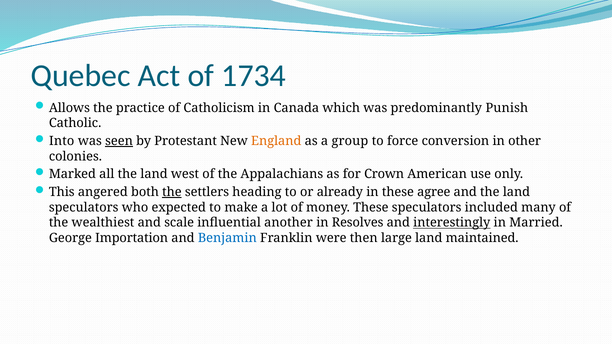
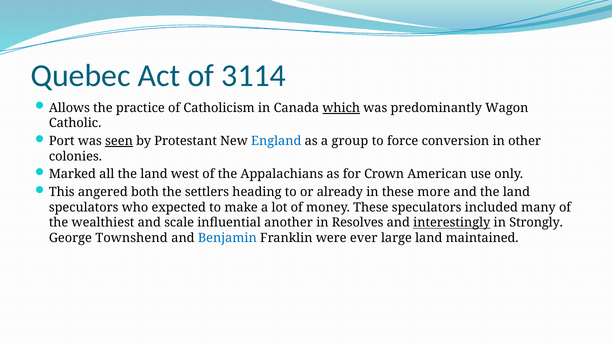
1734: 1734 -> 3114
which underline: none -> present
Punish: Punish -> Wagon
Into: Into -> Port
England colour: orange -> blue
the at (172, 192) underline: present -> none
agree: agree -> more
Married: Married -> Strongly
Importation: Importation -> Townshend
then: then -> ever
